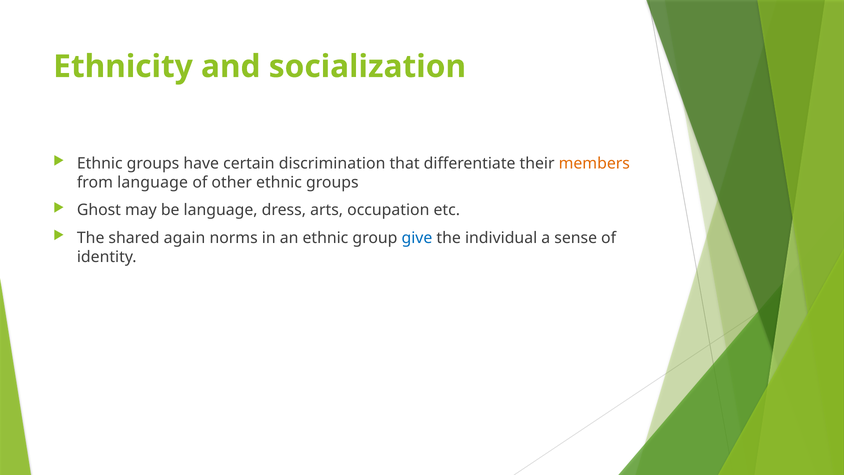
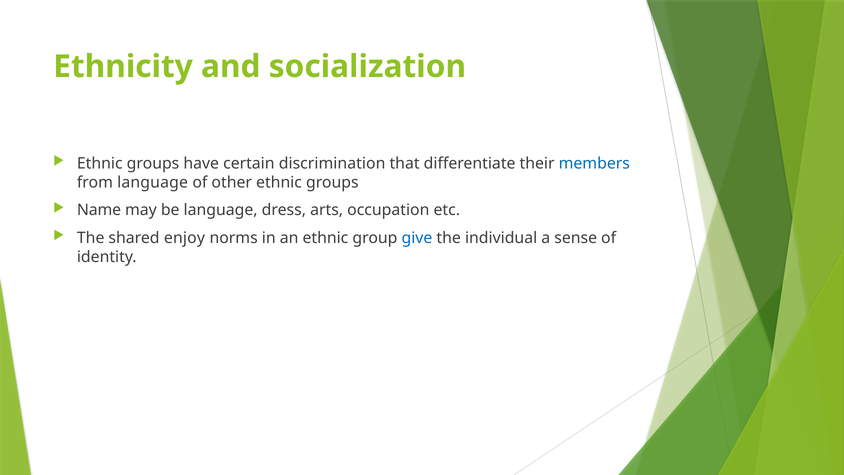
members colour: orange -> blue
Ghost: Ghost -> Name
again: again -> enjoy
